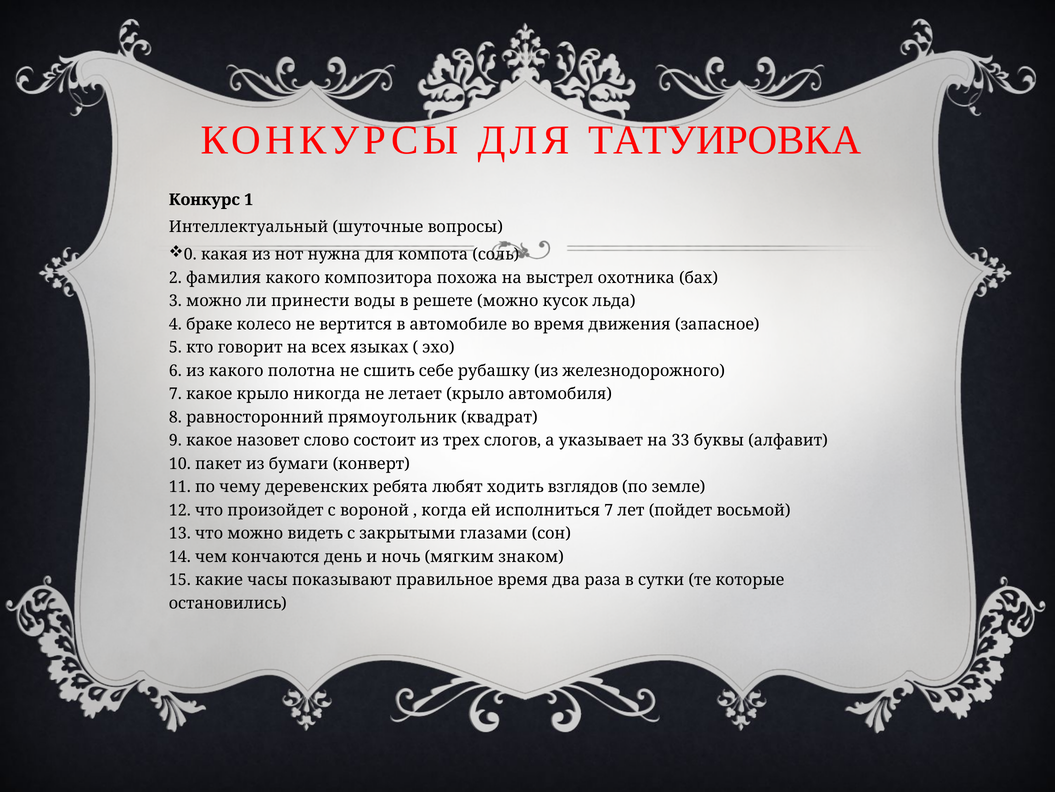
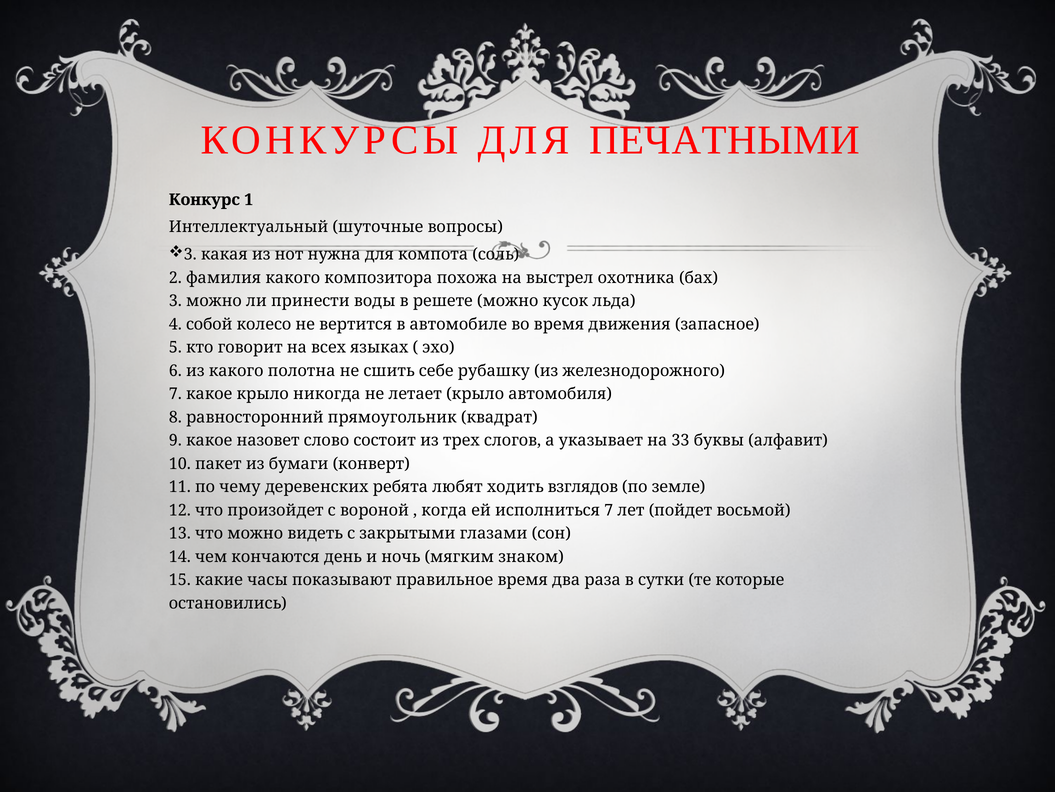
ТАТУИРОВКА: ТАТУИРОВКА -> ПЕЧАТНЫМИ
0 at (190, 254): 0 -> 3
браке: браке -> собой
